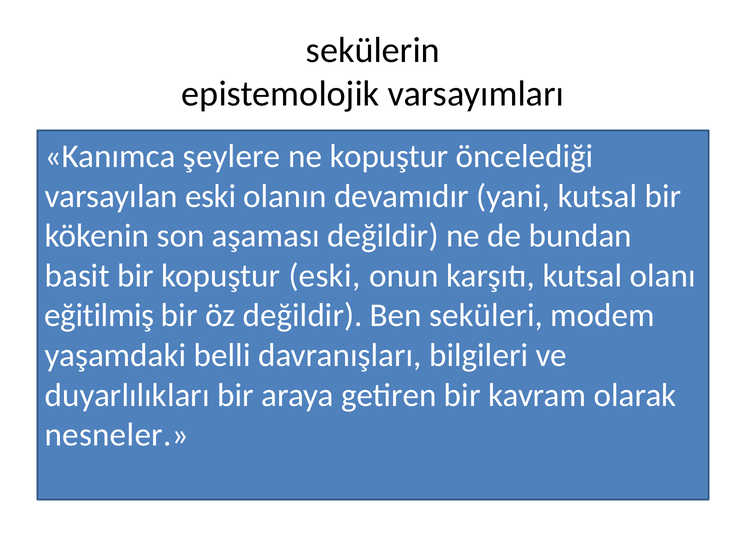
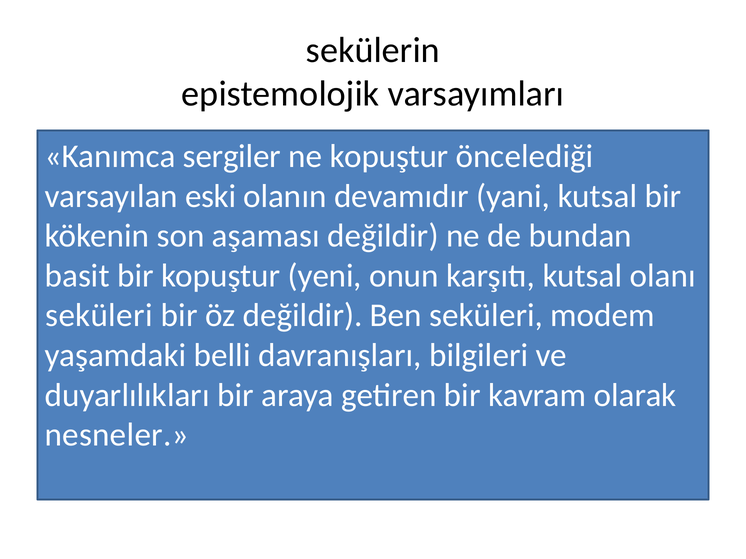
şeylere: şeylere -> sergiler
kopuştur eski: eski -> yeni
eğitilmiş at (99, 316): eğitilmiş -> seküleri
